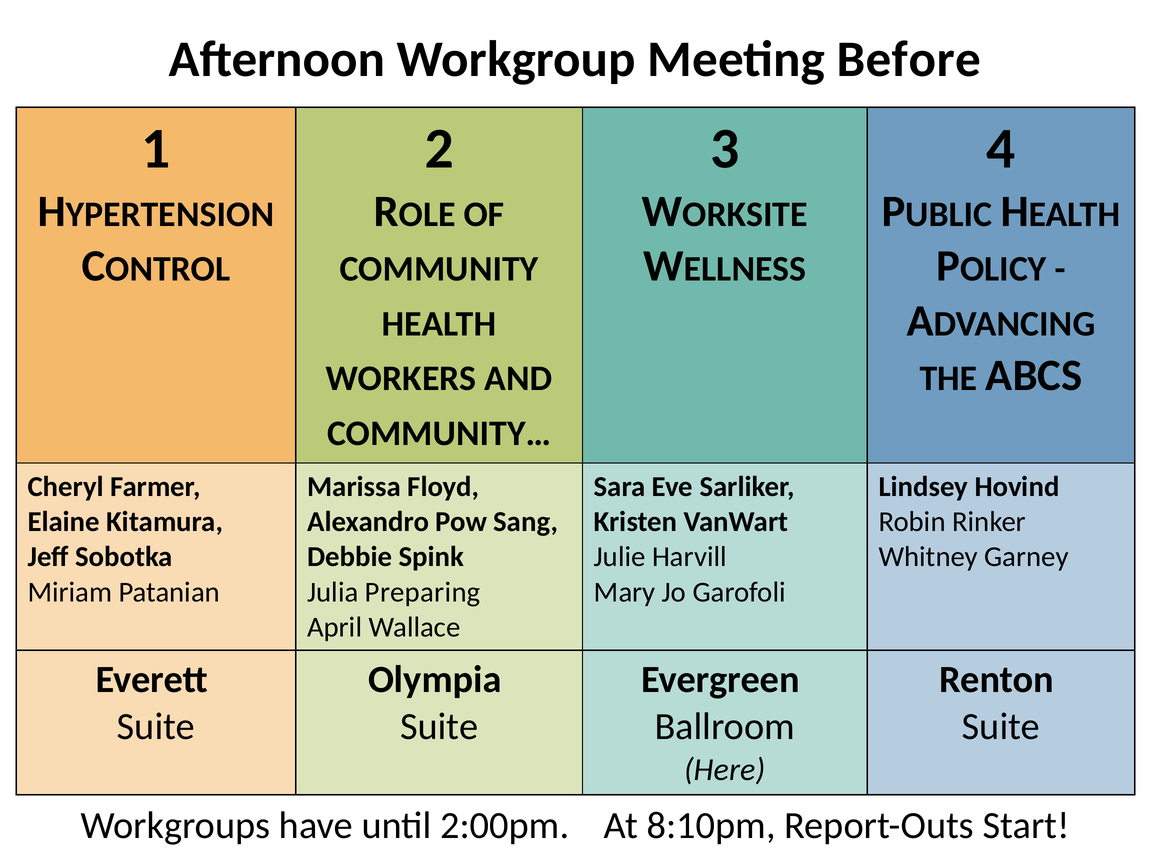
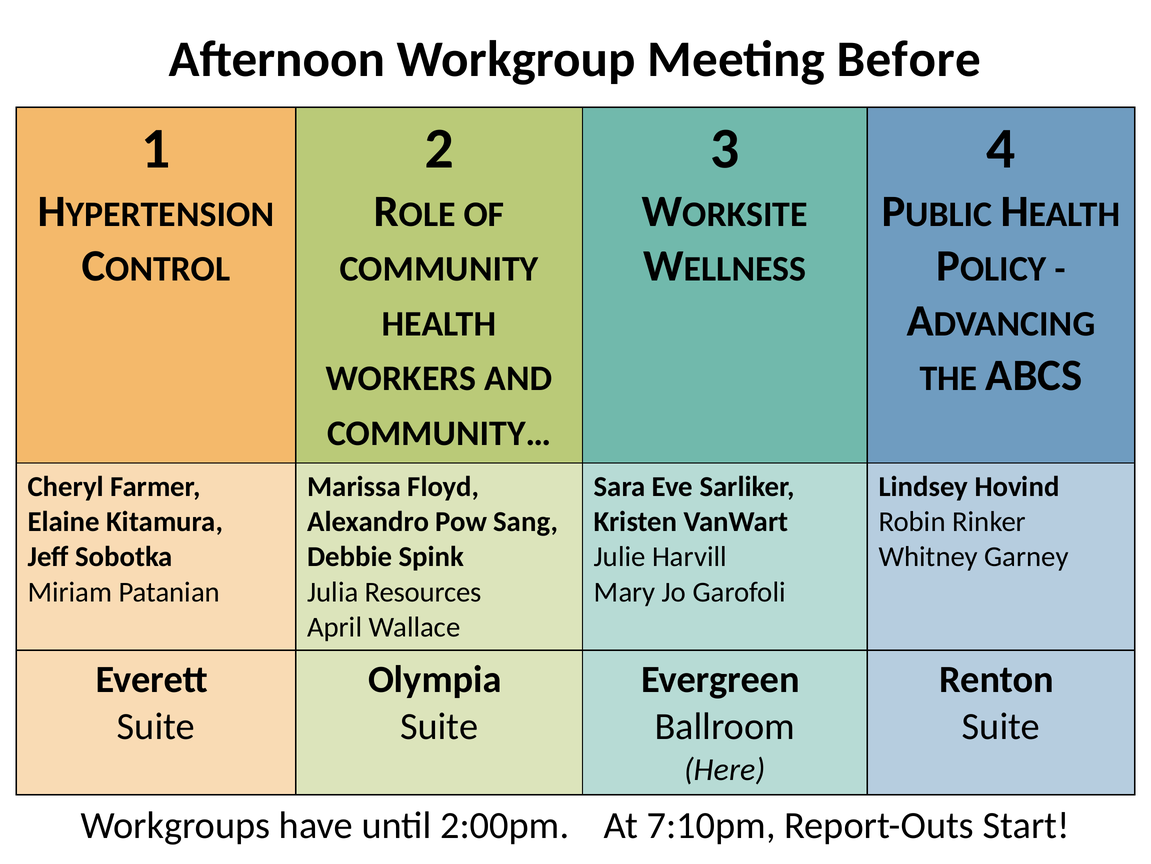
Preparing: Preparing -> Resources
8:10pm: 8:10pm -> 7:10pm
